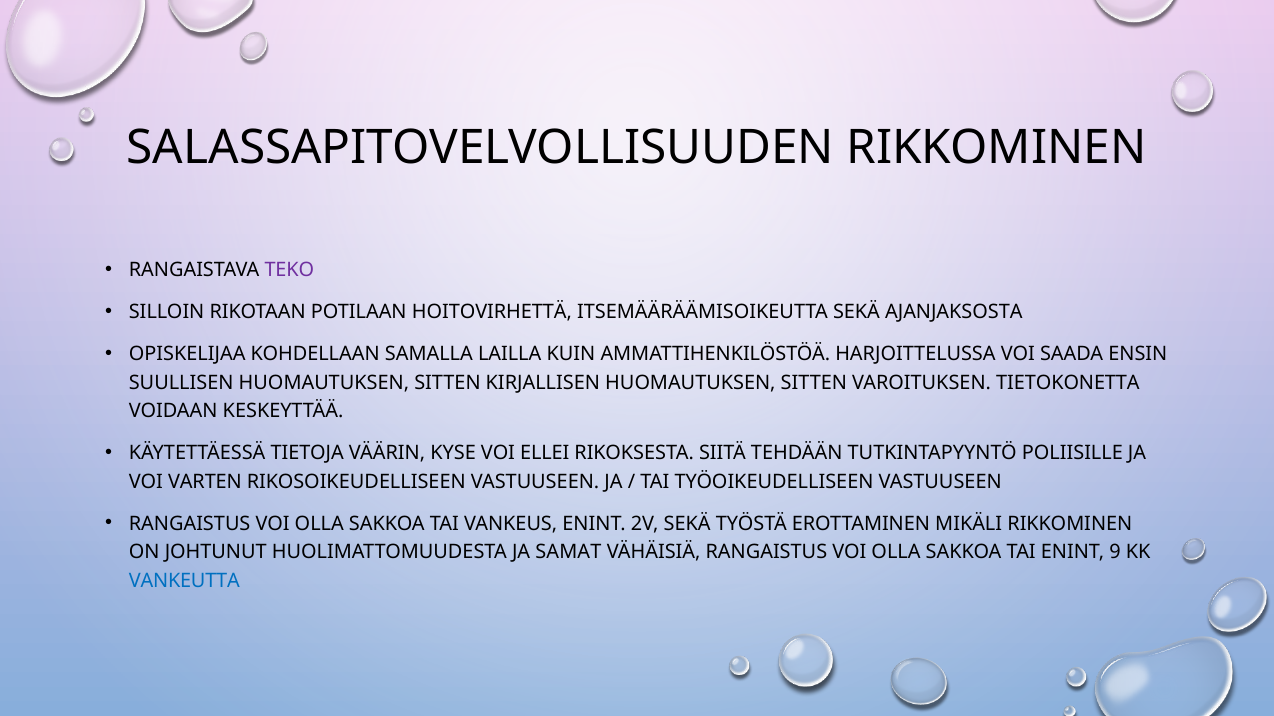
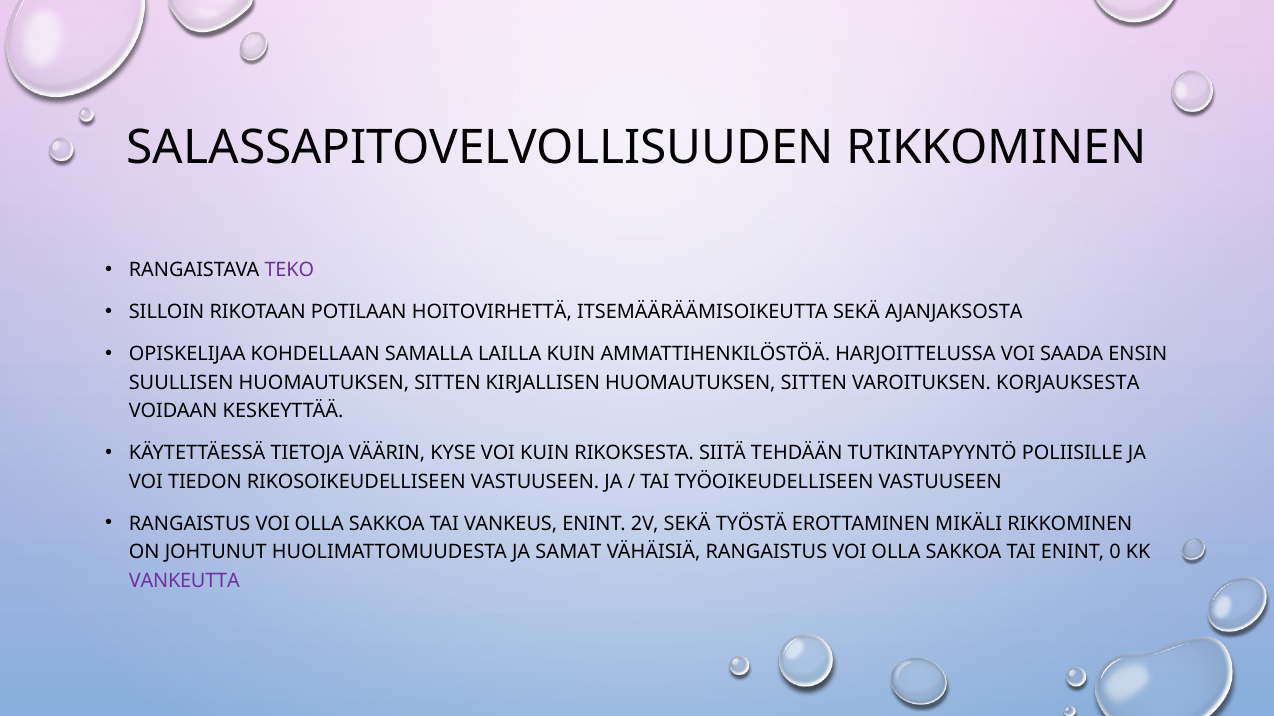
TIETOKONETTA: TIETOKONETTA -> KORJAUKSESTA
VOI ELLEI: ELLEI -> KUIN
VARTEN: VARTEN -> TIEDON
9: 9 -> 0
VANKEUTTA colour: blue -> purple
